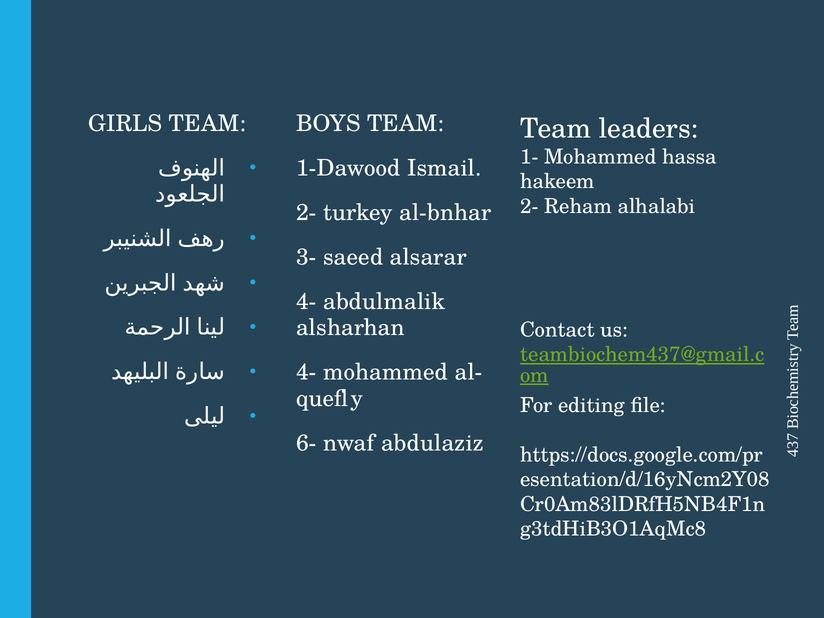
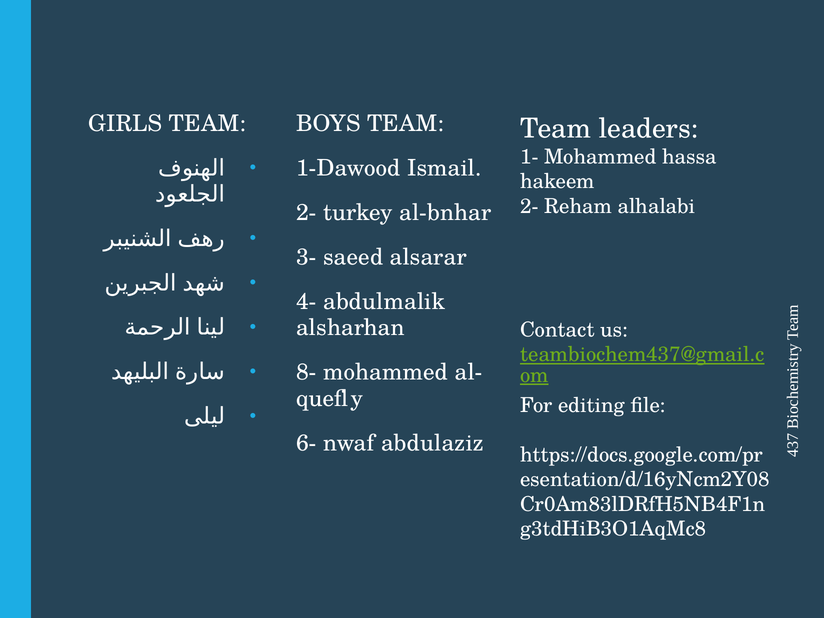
4- at (306, 372): 4- -> 8-
